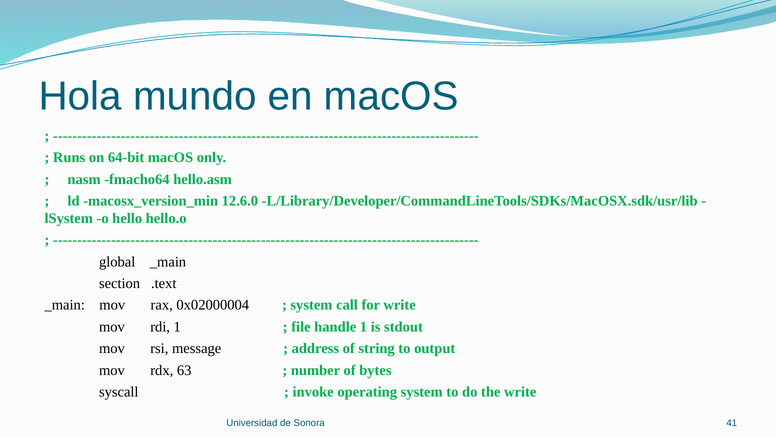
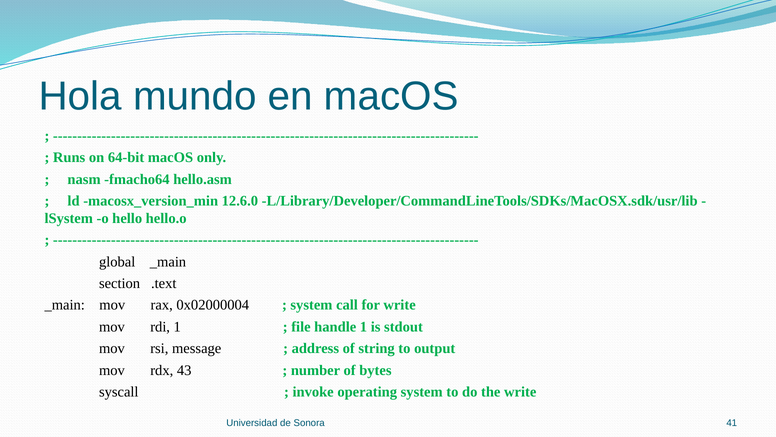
63: 63 -> 43
